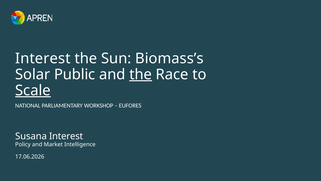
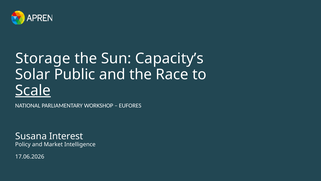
Interest at (43, 58): Interest -> Storage
Biomass’s: Biomass’s -> Capacity’s
the at (141, 74) underline: present -> none
